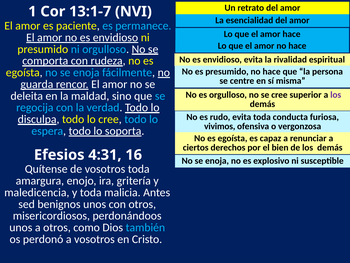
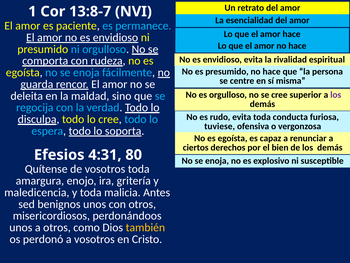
13:1-7: 13:1-7 -> 13:8-7
vivimos: vivimos -> tuviese
16: 16 -> 80
también colour: light blue -> yellow
